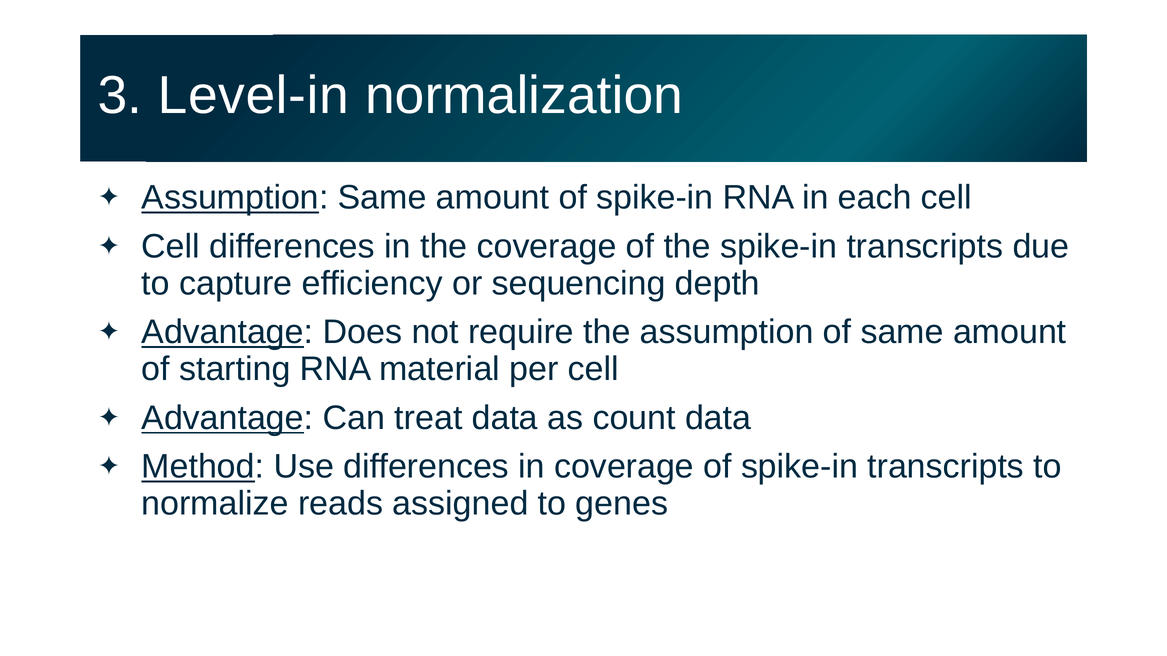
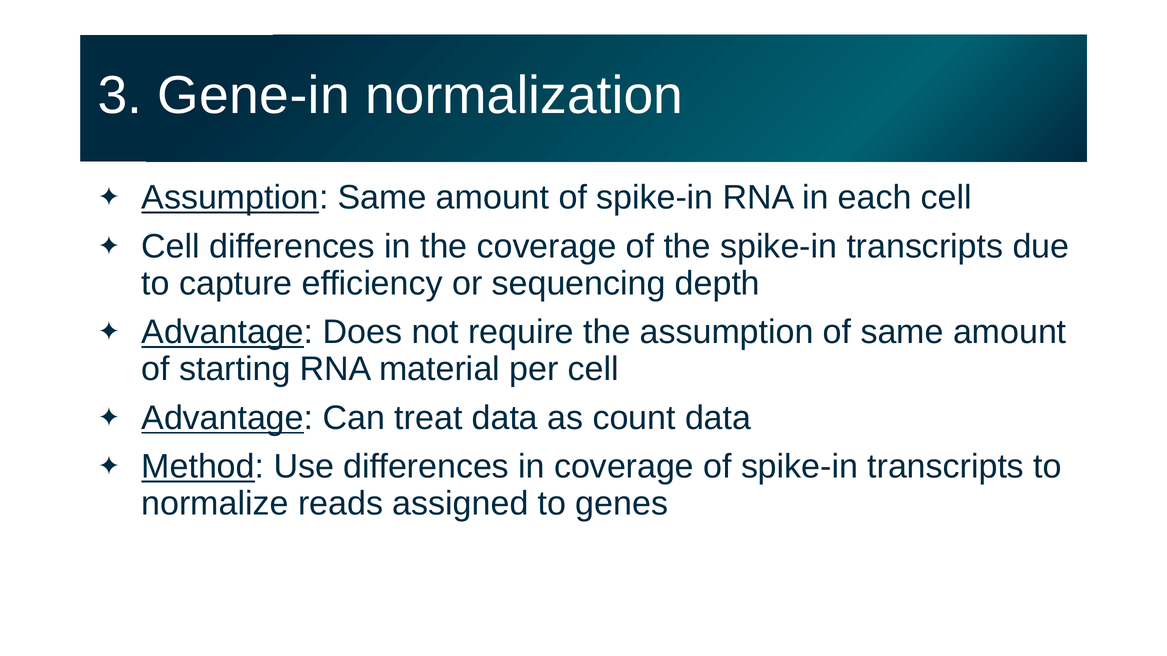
Level-in: Level-in -> Gene-in
